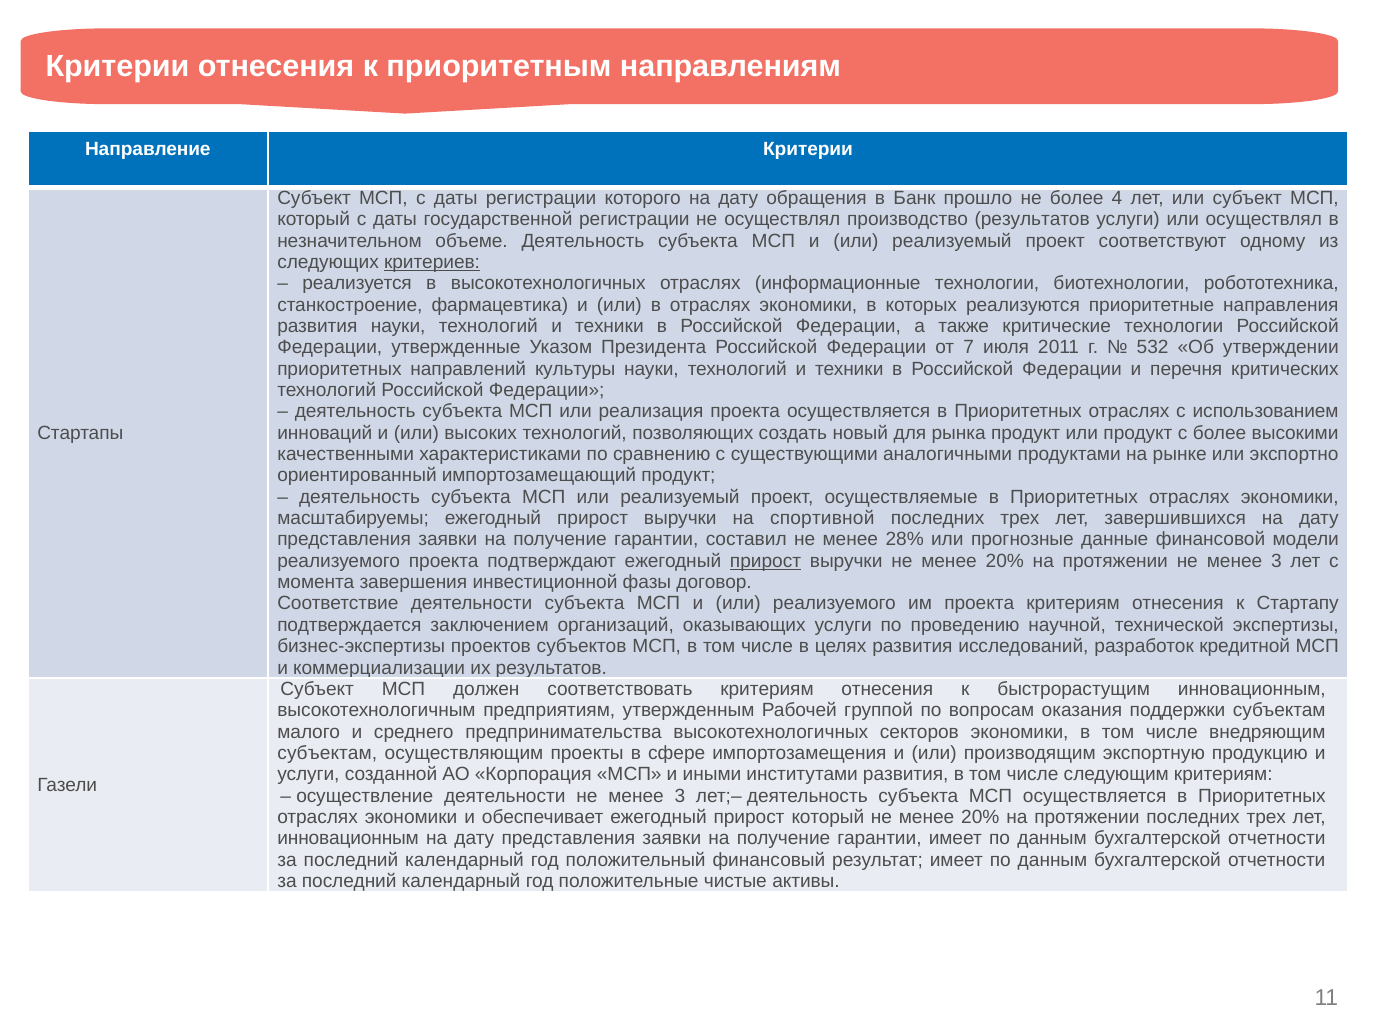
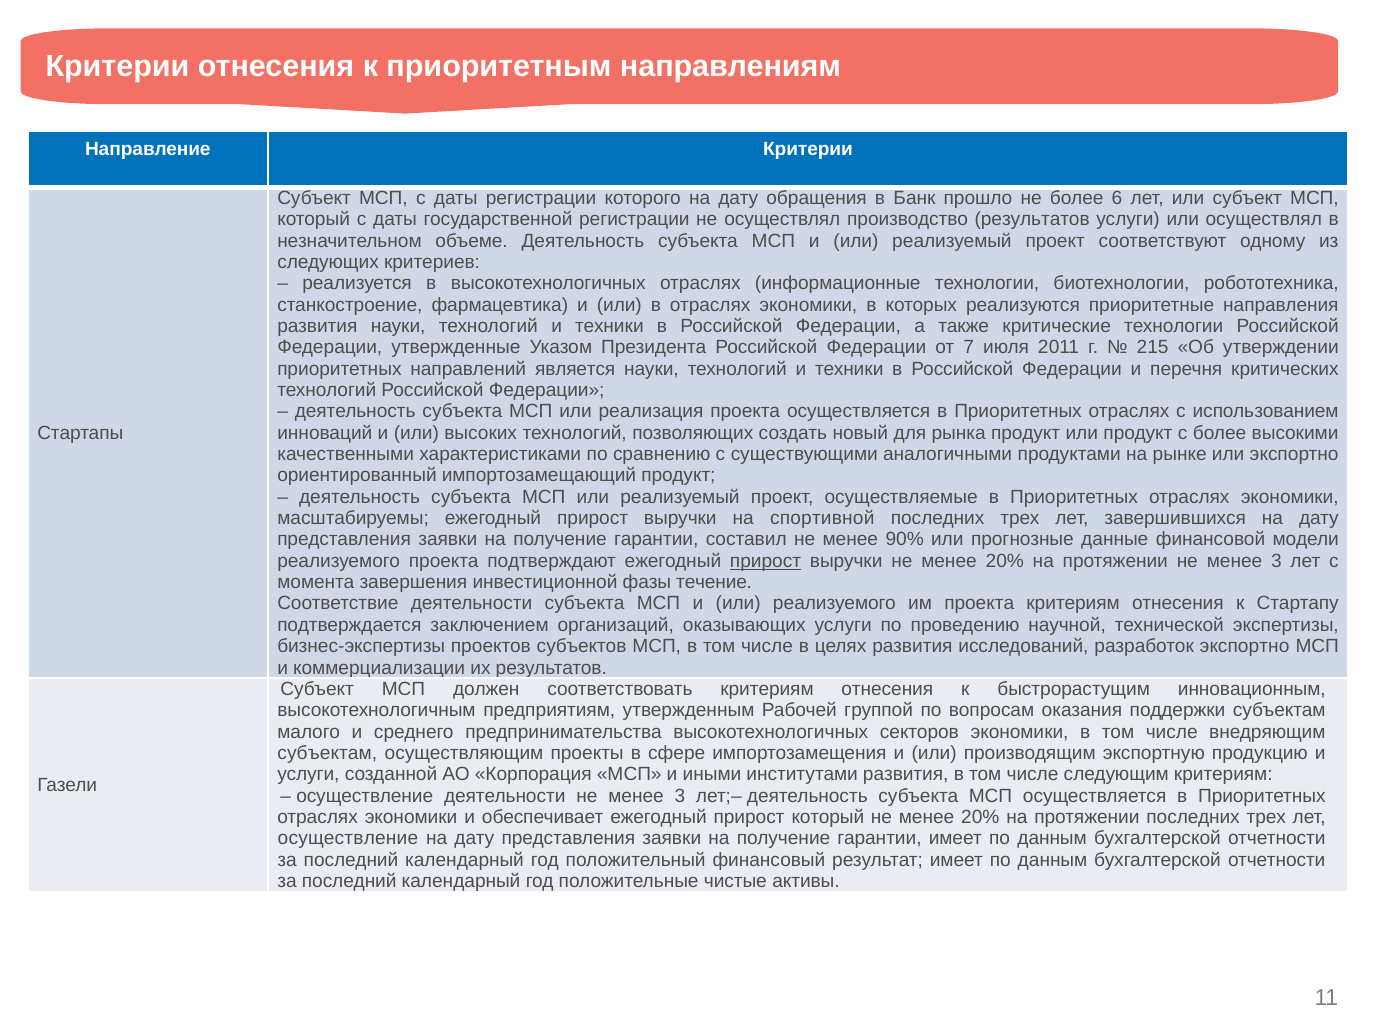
4: 4 -> 6
критериев underline: present -> none
532: 532 -> 215
культуры: культуры -> является
28%: 28% -> 90%
договор: договор -> течение
разработок кредитной: кредитной -> экспортно
инновационным at (348, 839): инновационным -> осуществление
